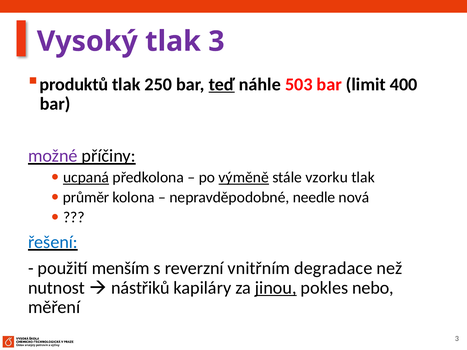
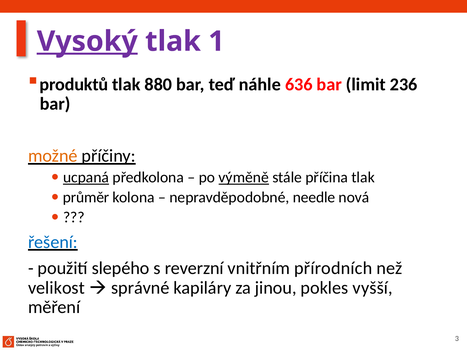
Vysoký underline: none -> present
tlak 3: 3 -> 1
250: 250 -> 880
teď underline: present -> none
503: 503 -> 636
400: 400 -> 236
možné colour: purple -> orange
vzorku: vzorku -> příčina
menším: menším -> slepého
degradace: degradace -> přírodních
nutnost: nutnost -> velikost
nástřiků: nástřiků -> správné
jinou underline: present -> none
nebo: nebo -> vyšší
